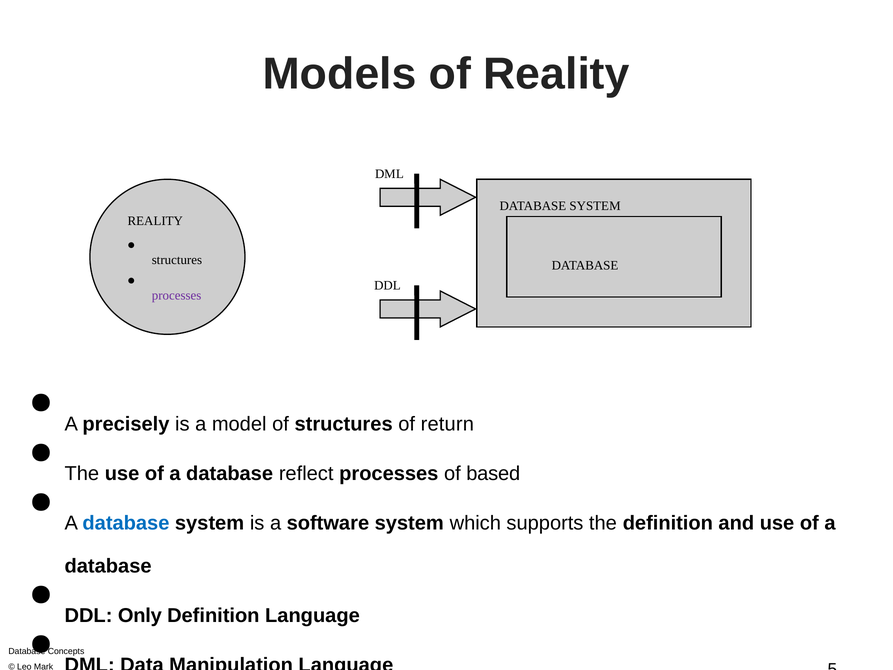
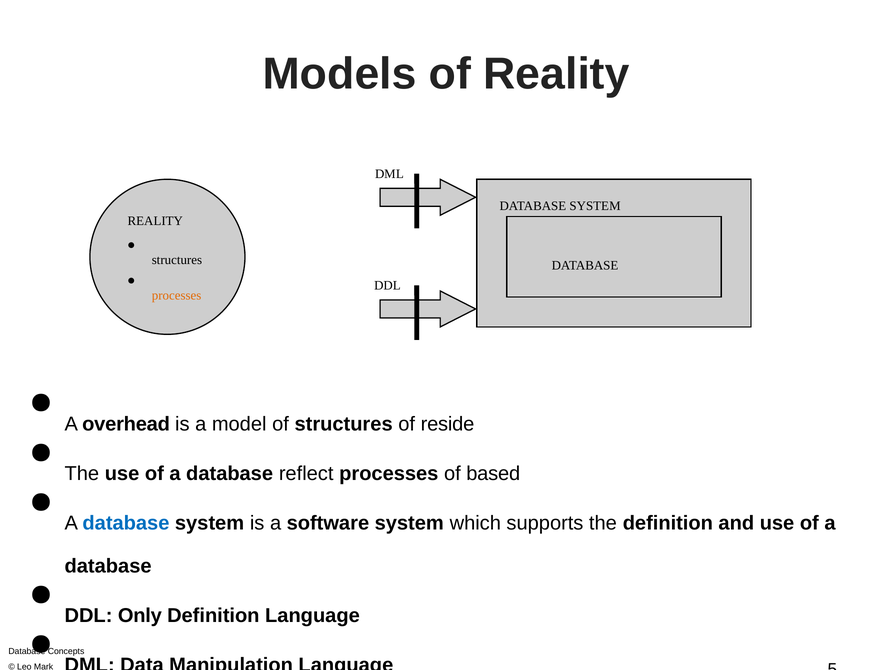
processes at (177, 295) colour: purple -> orange
precisely: precisely -> overhead
return: return -> reside
